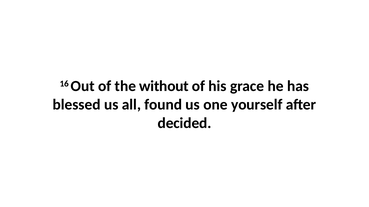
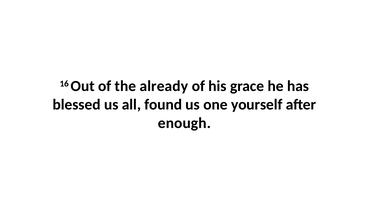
without: without -> already
decided: decided -> enough
